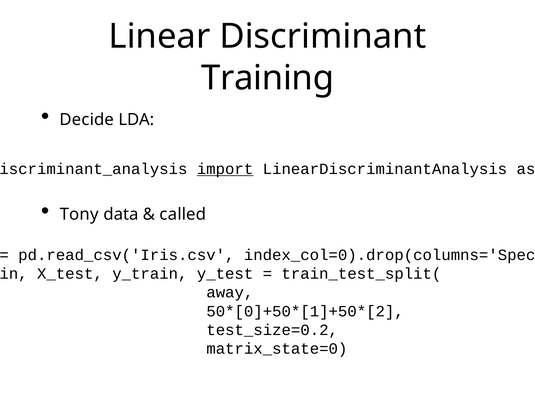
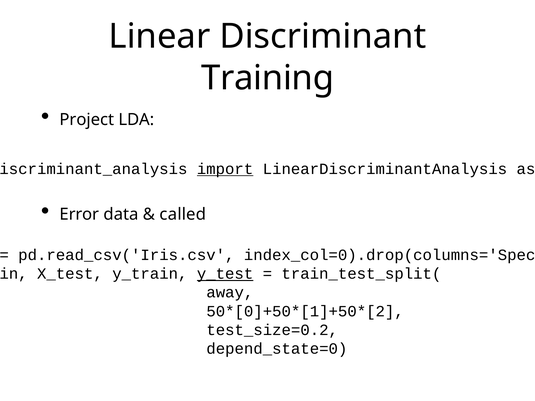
Decide: Decide -> Project
Tony: Tony -> Error
y_test underline: none -> present
matrix_state=0: matrix_state=0 -> depend_state=0
